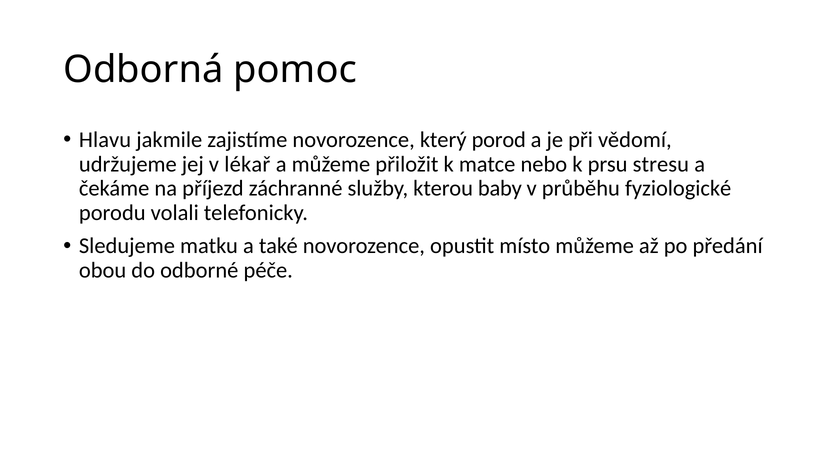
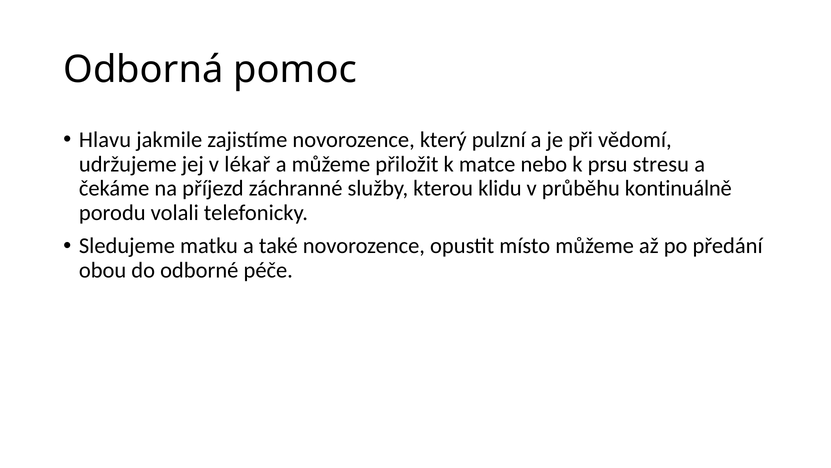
porod: porod -> pulzní
baby: baby -> klidu
fyziologické: fyziologické -> kontinuálně
